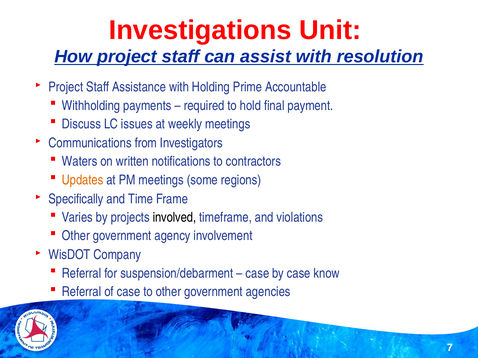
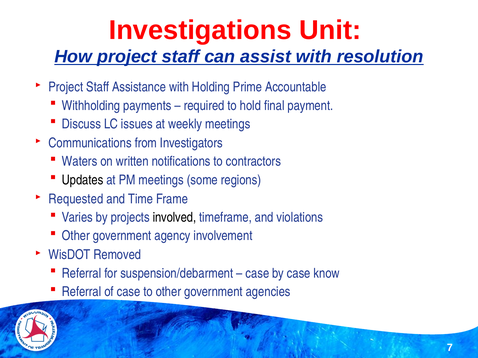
Updates colour: orange -> black
Specifically: Specifically -> Requested
Company: Company -> Removed
